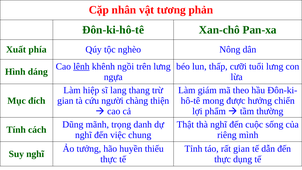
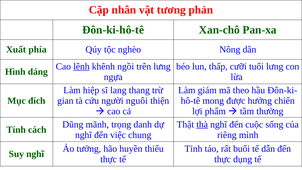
chàng: chàng -> nguôi
thà underline: none -> present
rất gian: gian -> buổi
